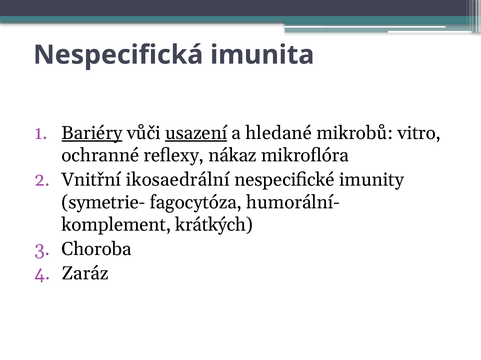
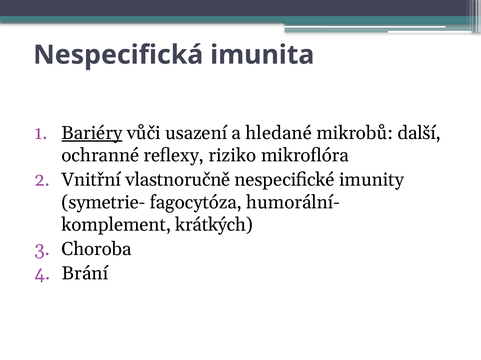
usazení underline: present -> none
vitro: vitro -> další
nákaz: nákaz -> riziko
ikosaedrální: ikosaedrální -> vlastnoručně
Zaráz: Zaráz -> Brání
